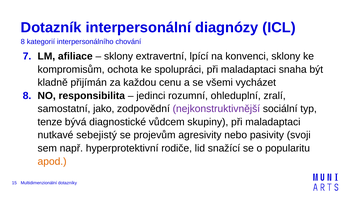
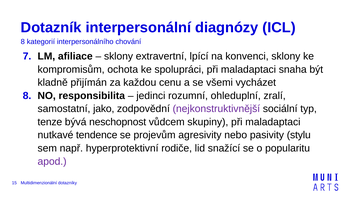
diagnostické: diagnostické -> neschopnost
sebejistý: sebejistý -> tendence
svoji: svoji -> stylu
apod colour: orange -> purple
